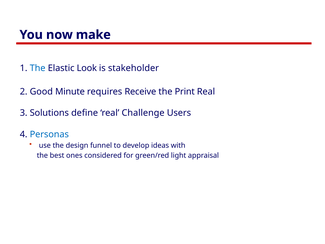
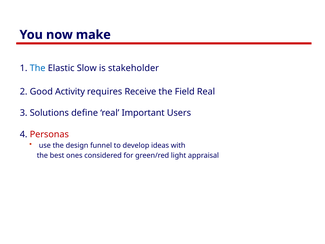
Look: Look -> Slow
Minute: Minute -> Activity
Print: Print -> Field
Challenge: Challenge -> Important
Personas colour: blue -> red
